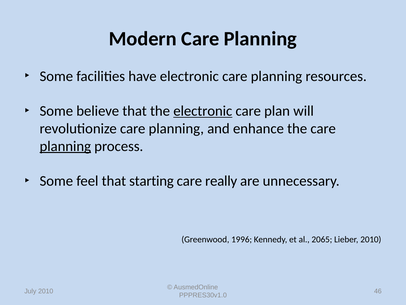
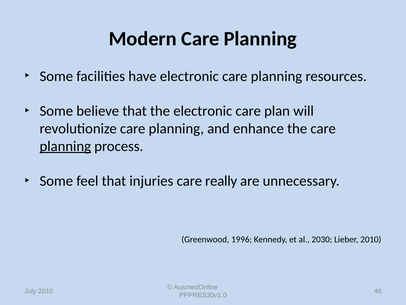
electronic at (203, 111) underline: present -> none
starting: starting -> injuries
2065: 2065 -> 2030
